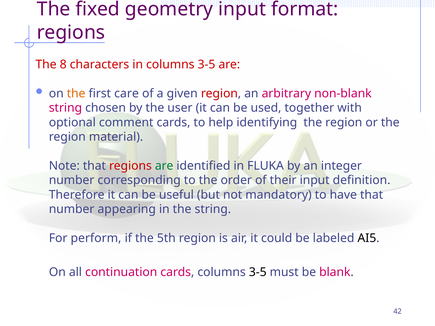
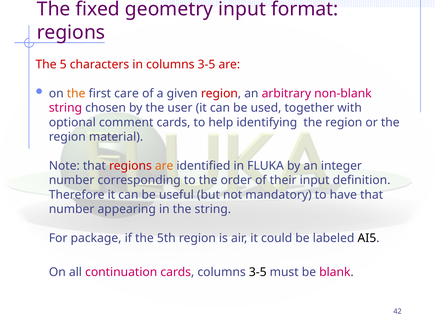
8: 8 -> 5
are at (164, 166) colour: green -> orange
perform: perform -> package
